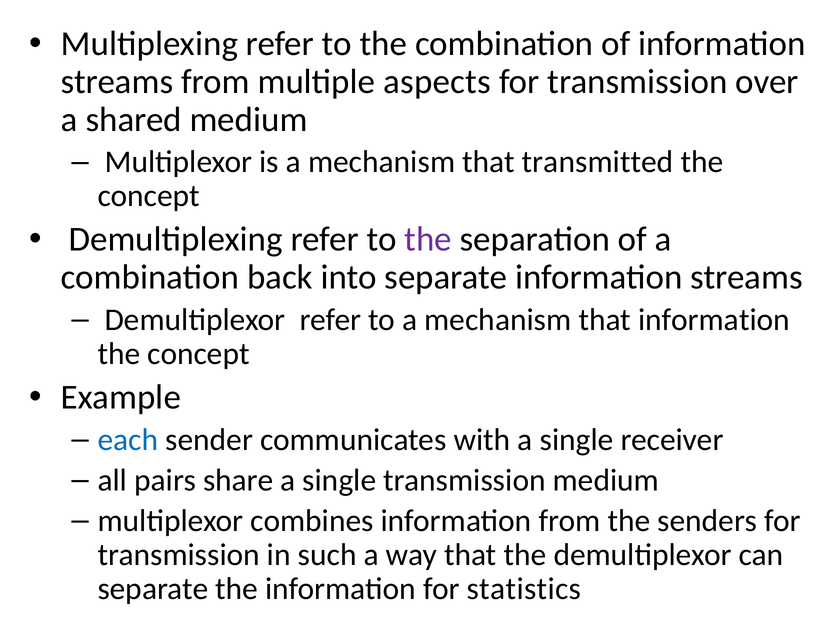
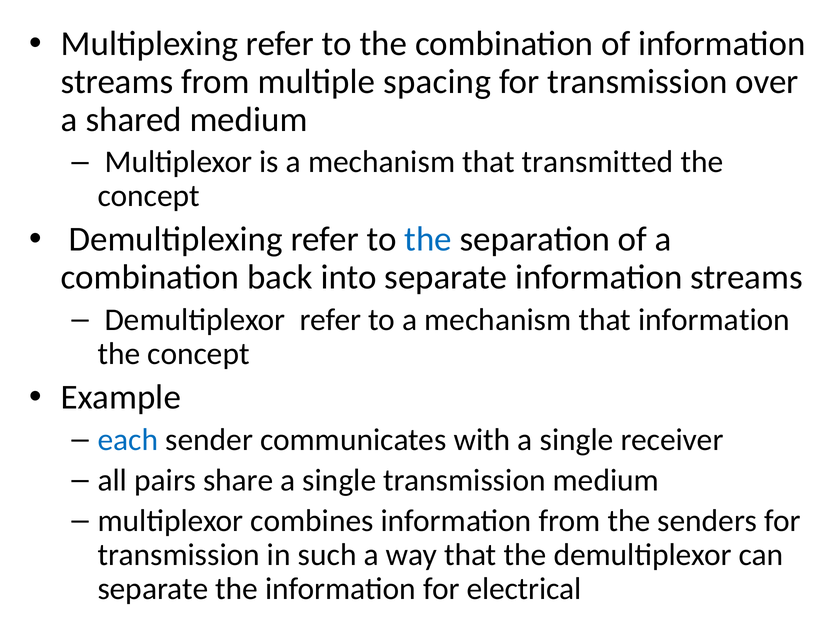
aspects: aspects -> spacing
the at (428, 239) colour: purple -> blue
statistics: statistics -> electrical
